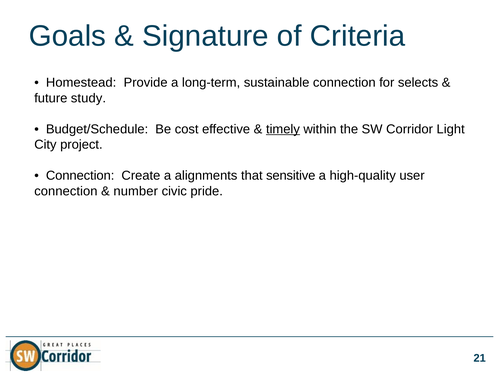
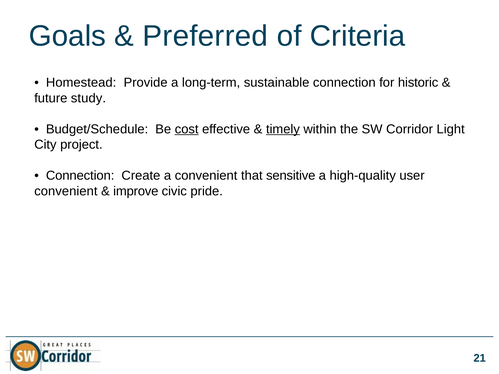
Signature: Signature -> Preferred
selects: selects -> historic
cost underline: none -> present
a alignments: alignments -> convenient
connection at (66, 191): connection -> convenient
number: number -> improve
